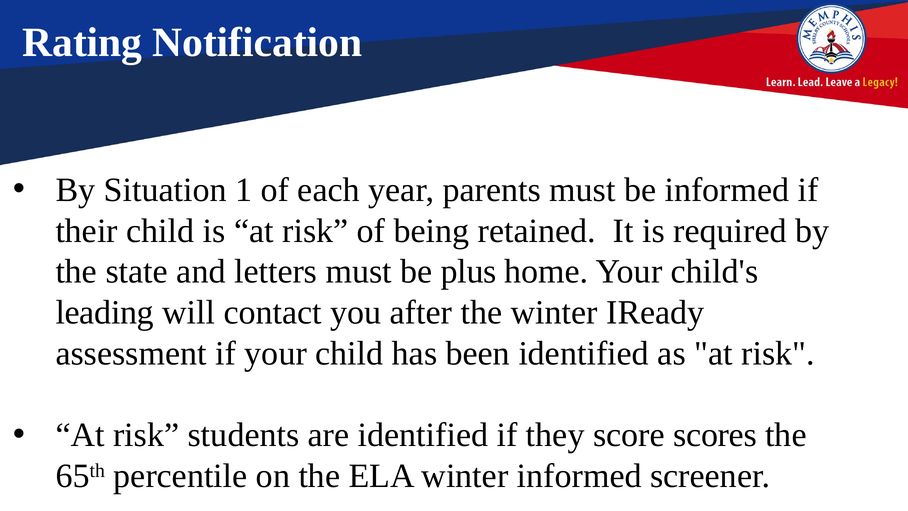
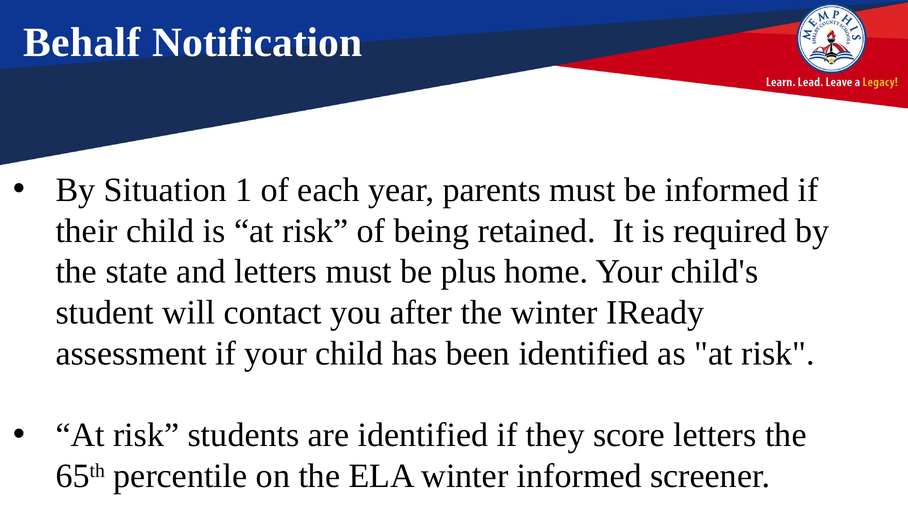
Rating: Rating -> Behalf
leading: leading -> student
score scores: scores -> letters
